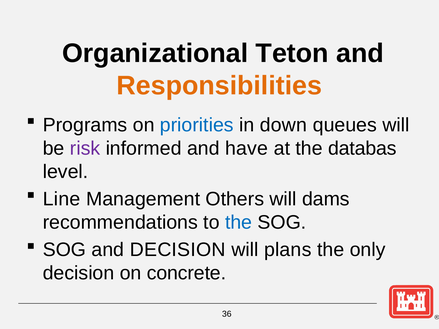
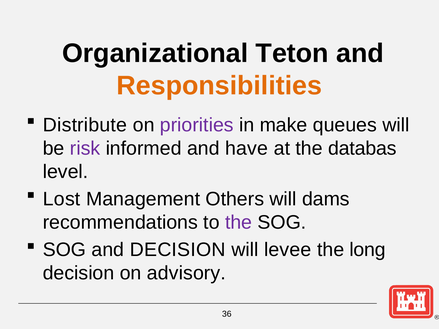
Programs: Programs -> Distribute
priorities colour: blue -> purple
down: down -> make
Line: Line -> Lost
the at (239, 223) colour: blue -> purple
plans: plans -> levee
only: only -> long
concrete: concrete -> advisory
